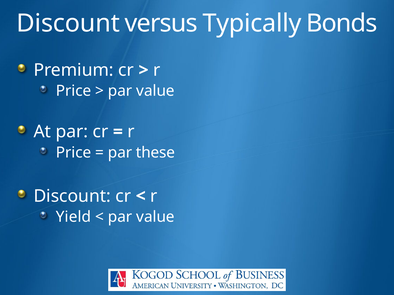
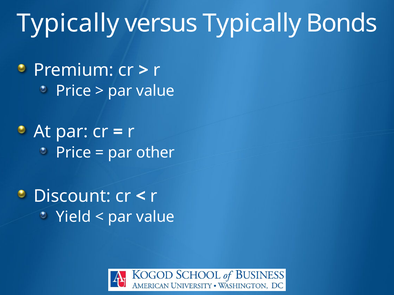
Discount at (68, 23): Discount -> Typically
these: these -> other
